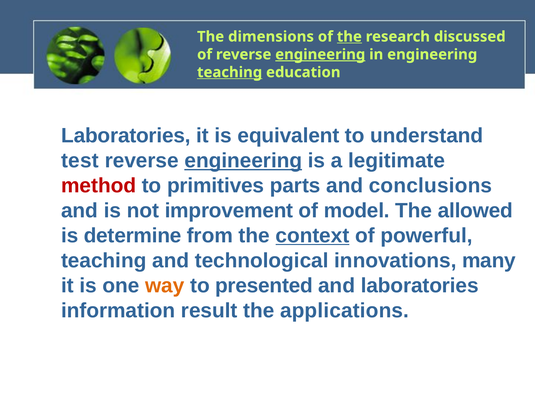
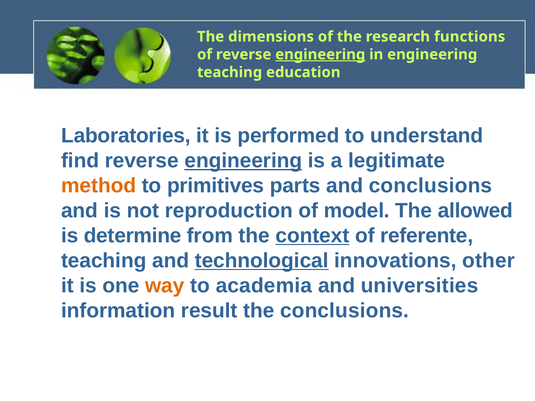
the at (349, 37) underline: present -> none
discussed: discussed -> functions
teaching at (230, 72) underline: present -> none
equivalent: equivalent -> performed
test: test -> find
method colour: red -> orange
improvement: improvement -> reproduction
powerful: powerful -> referente
technological underline: none -> present
many: many -> other
presented: presented -> academia
and laboratories: laboratories -> universities
the applications: applications -> conclusions
